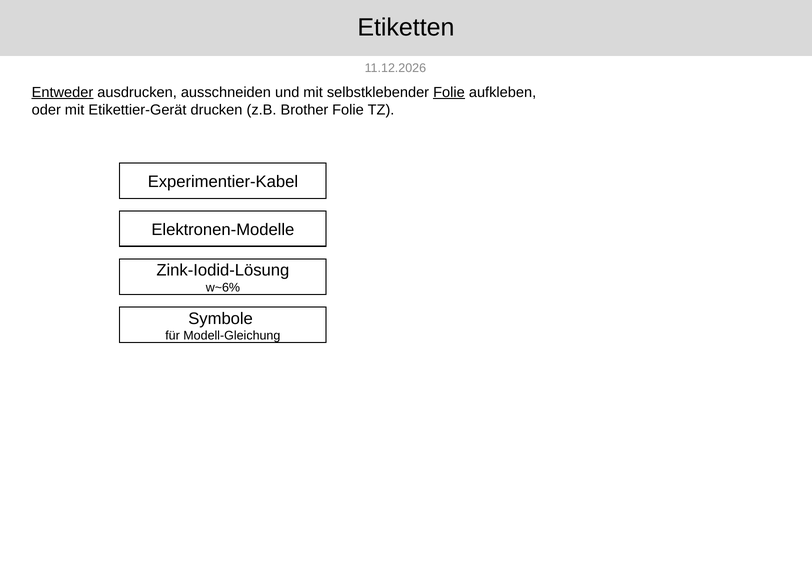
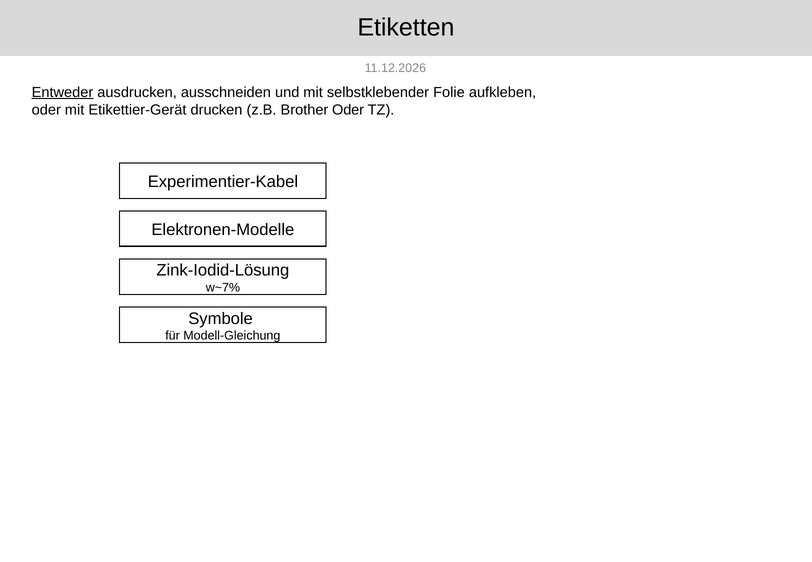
Folie at (449, 92) underline: present -> none
Brother Folie: Folie -> Oder
w~6%: w~6% -> w~7%
